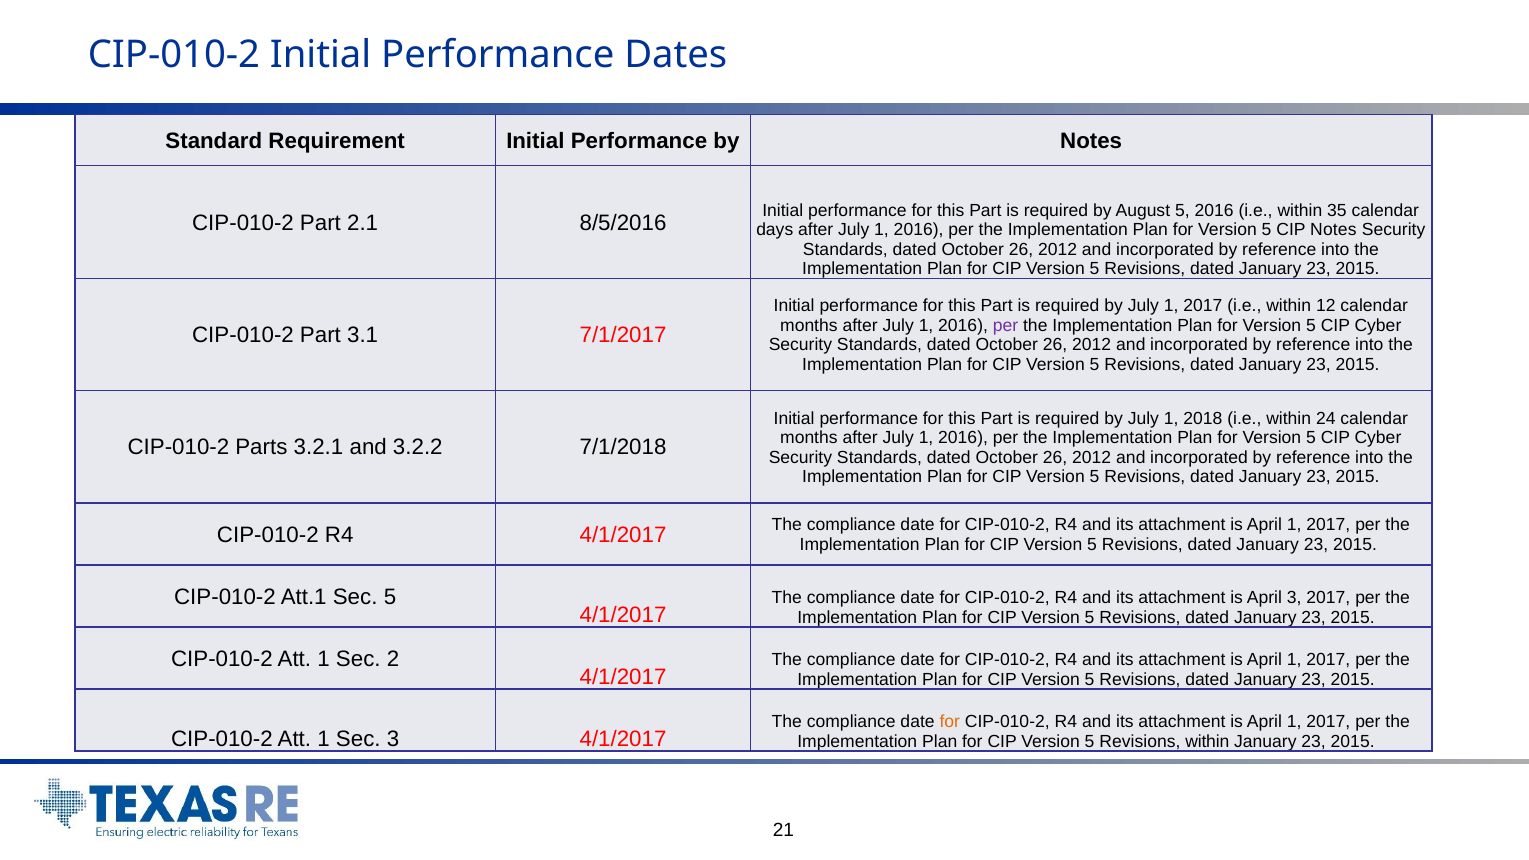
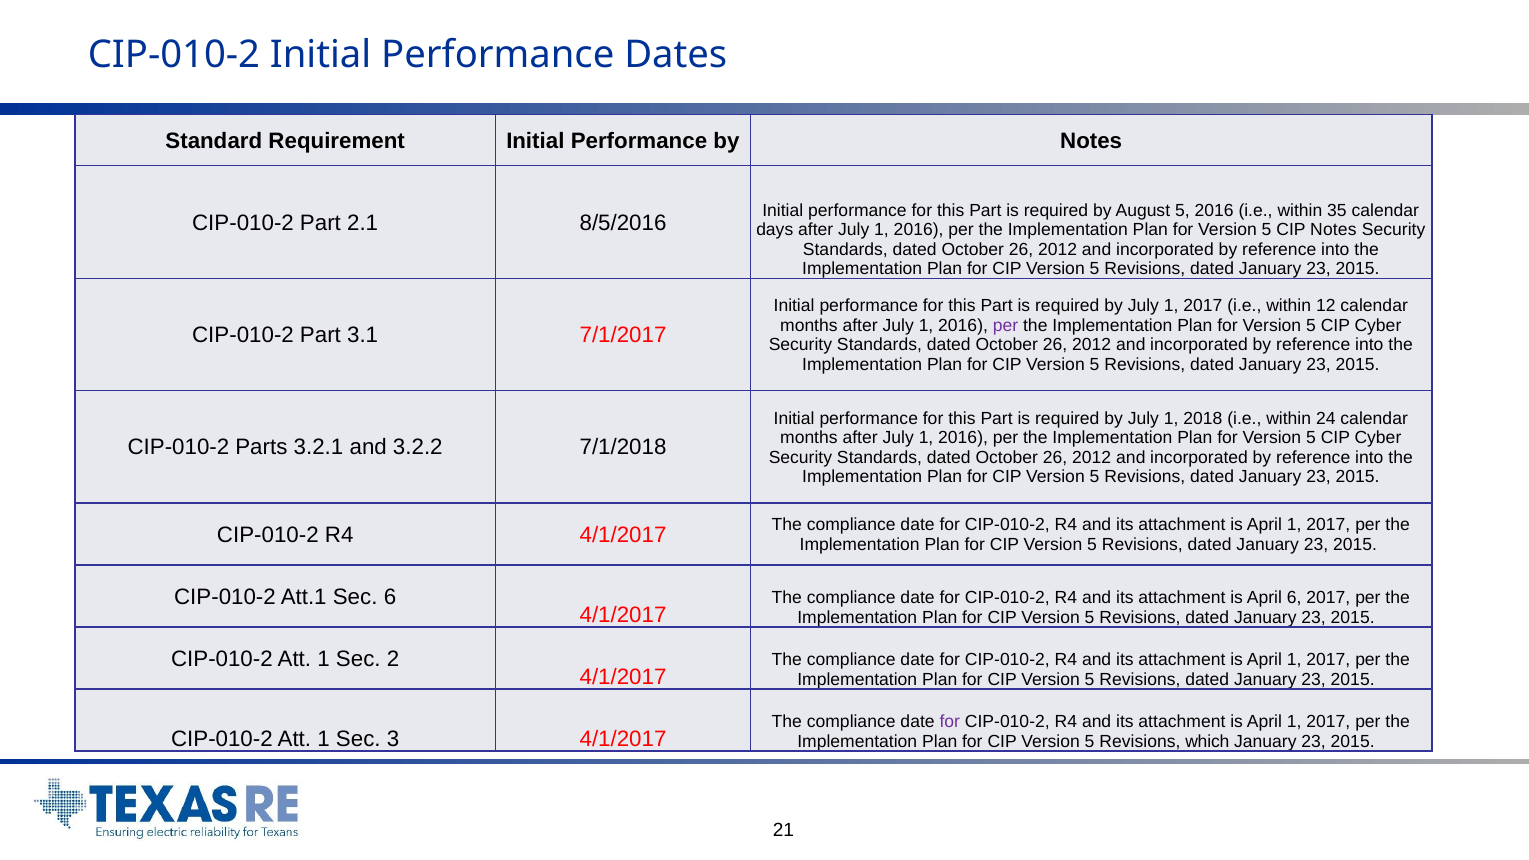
Sec 5: 5 -> 6
April 3: 3 -> 6
for at (950, 722) colour: orange -> purple
Revisions within: within -> which
